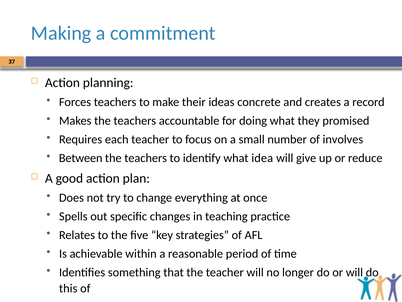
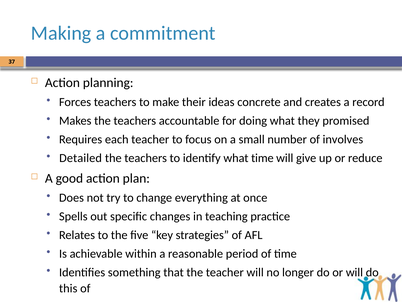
Between: Between -> Detailed
what idea: idea -> time
